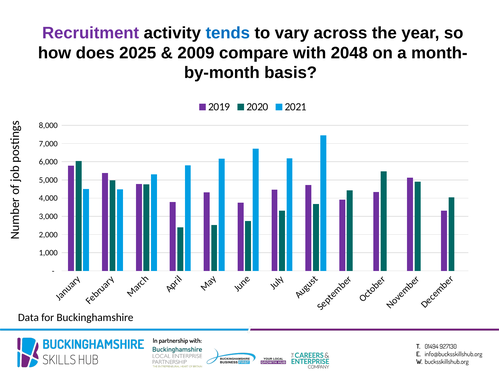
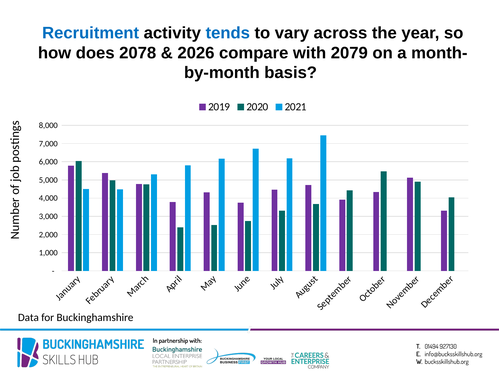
Recruitment colour: purple -> blue
2025: 2025 -> 2078
2009: 2009 -> 2026
2048: 2048 -> 2079
